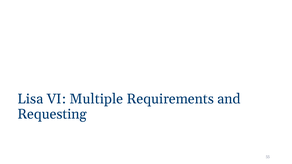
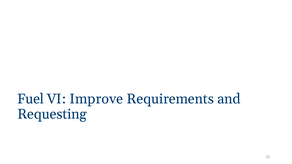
Lisa: Lisa -> Fuel
Multiple: Multiple -> Improve
